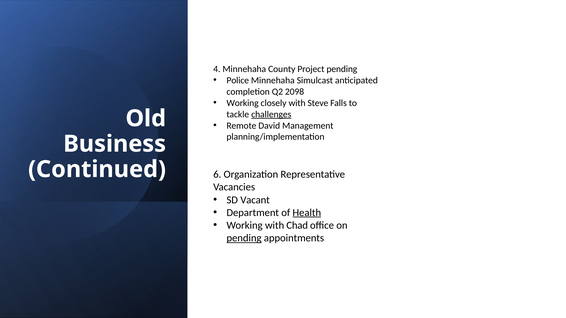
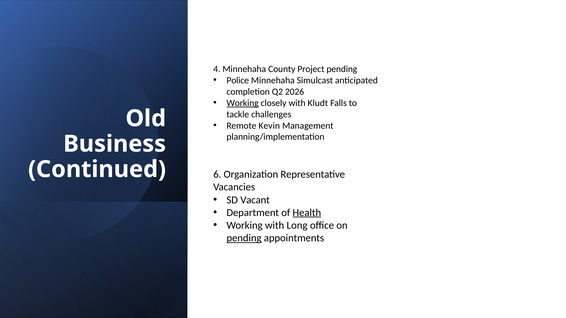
2098: 2098 -> 2026
Working at (243, 103) underline: none -> present
Steve: Steve -> Kludt
challenges underline: present -> none
David: David -> Kevin
Chad: Chad -> Long
